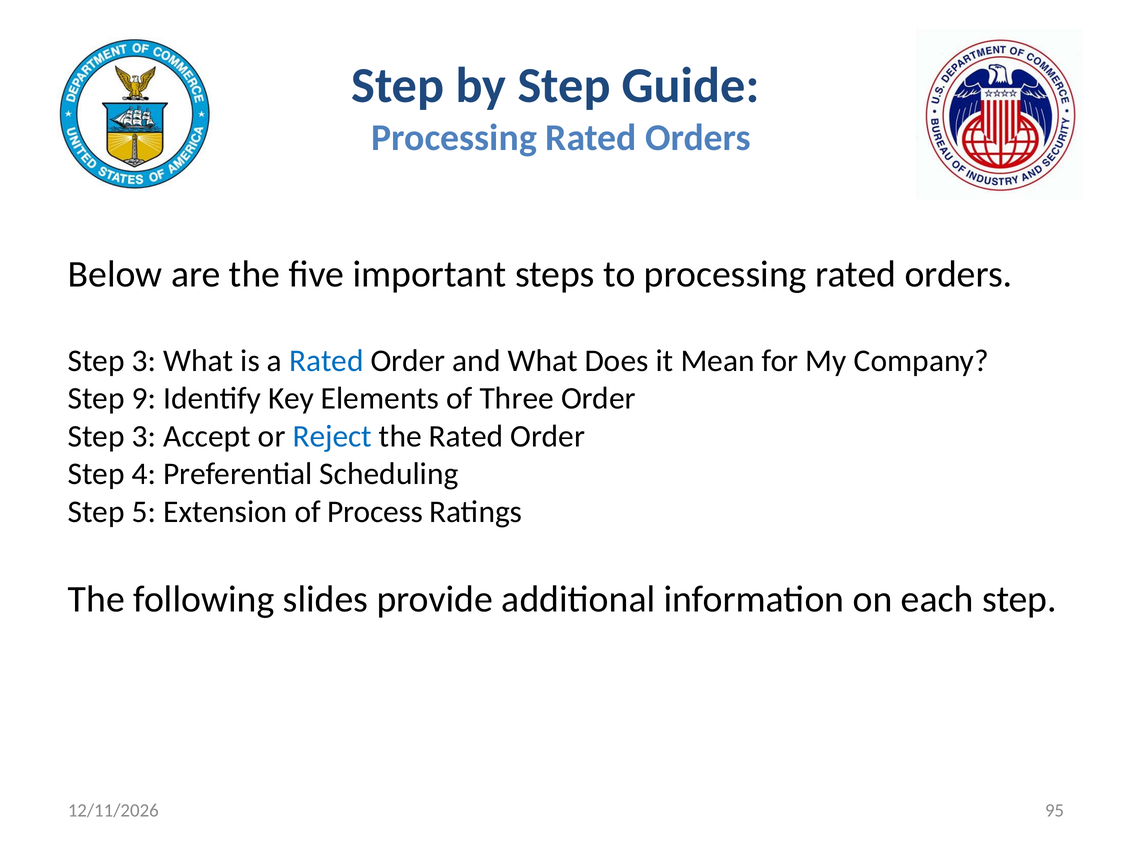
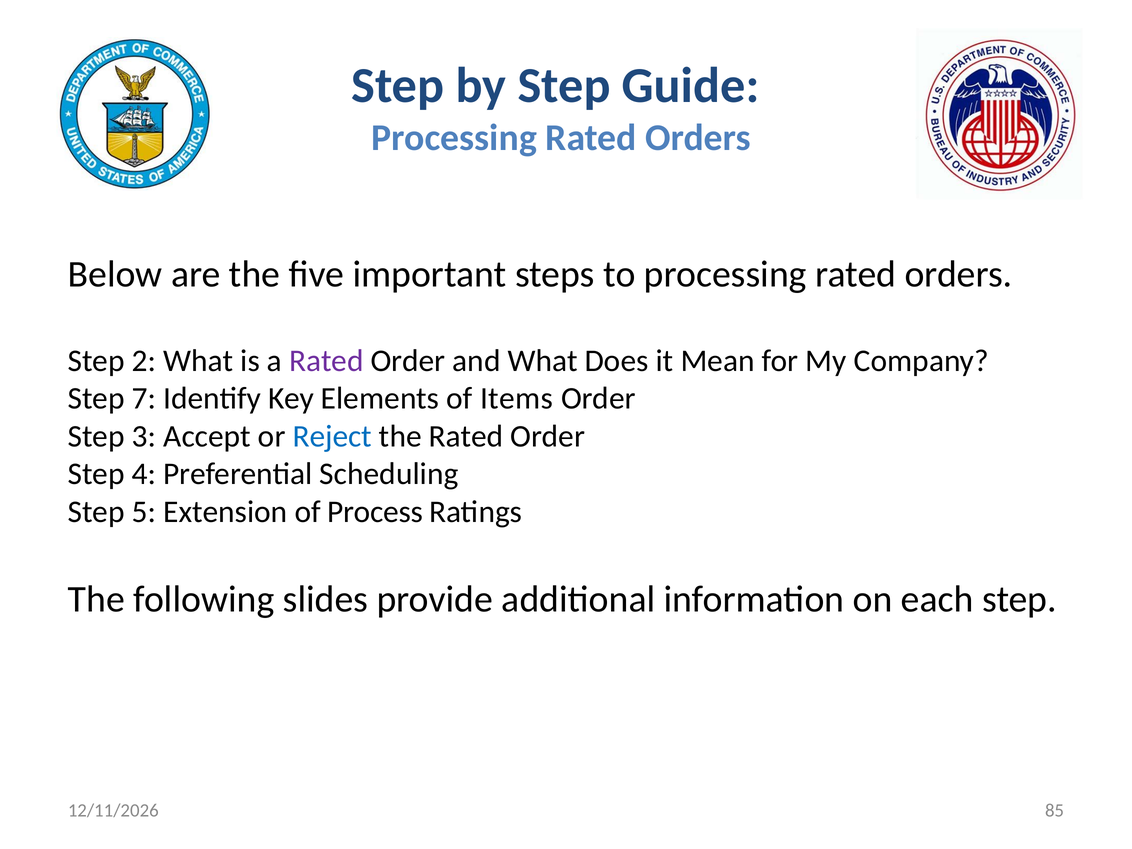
3 at (144, 361): 3 -> 2
Rated at (326, 361) colour: blue -> purple
9: 9 -> 7
Three: Three -> Items
95: 95 -> 85
